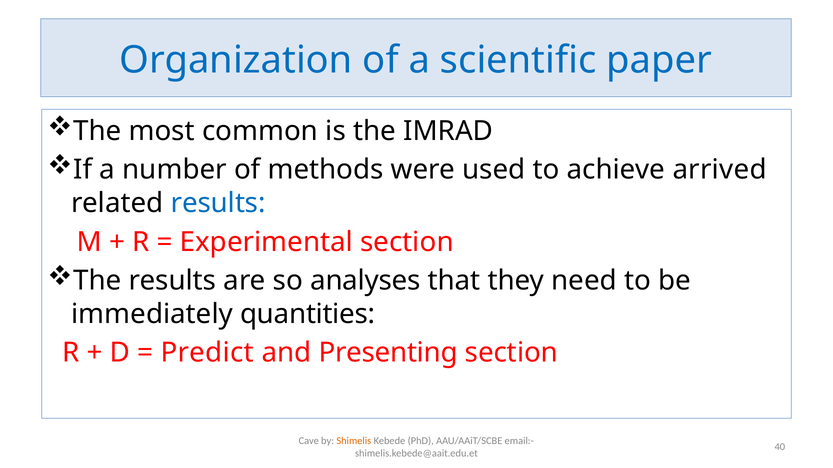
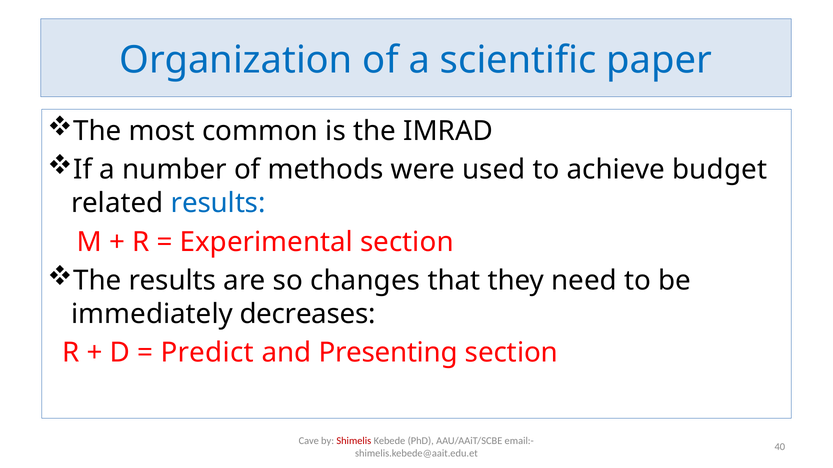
arrived: arrived -> budget
analyses: analyses -> changes
quantities: quantities -> decreases
Shimelis colour: orange -> red
